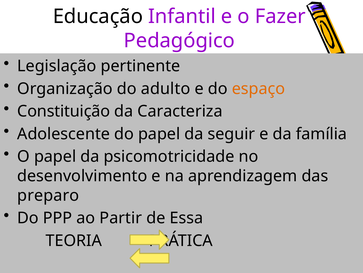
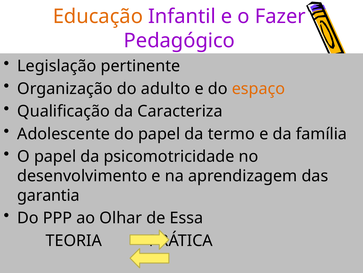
Educação colour: black -> orange
Constituição: Constituição -> Qualificação
seguir: seguir -> termo
preparo: preparo -> garantia
Partir: Partir -> Olhar
